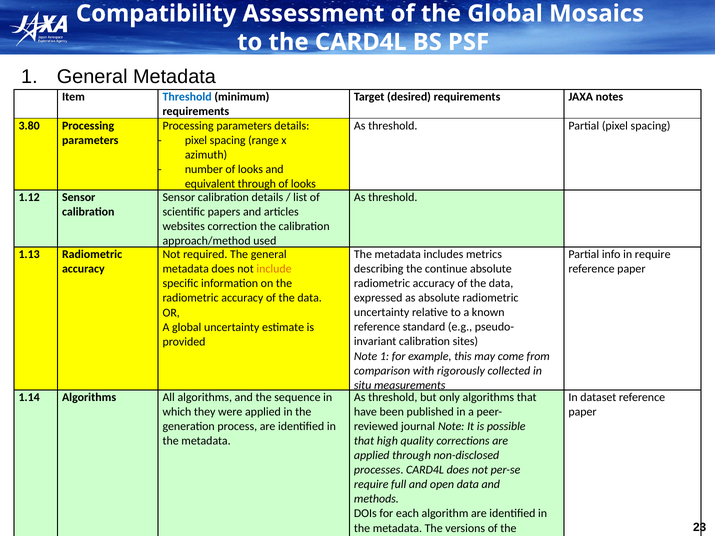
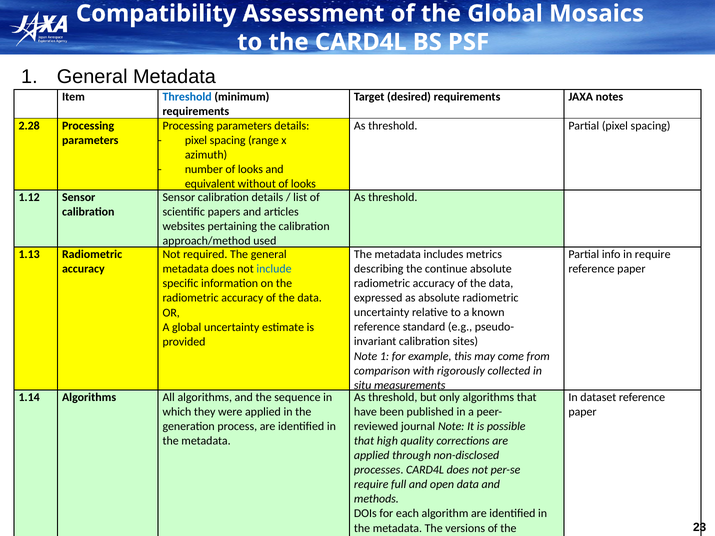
3.80: 3.80 -> 2.28
equivalent through: through -> without
correction: correction -> pertaining
include colour: orange -> blue
